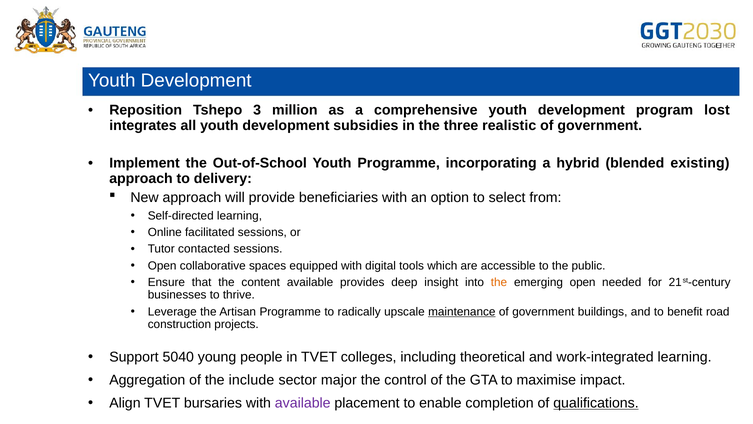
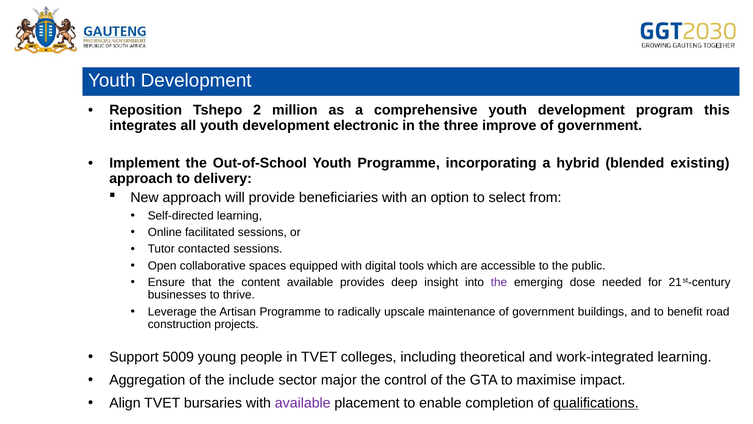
3: 3 -> 2
lost: lost -> this
subsidies: subsidies -> electronic
realistic: realistic -> improve
the at (499, 282) colour: orange -> purple
emerging open: open -> dose
maintenance underline: present -> none
5040: 5040 -> 5009
